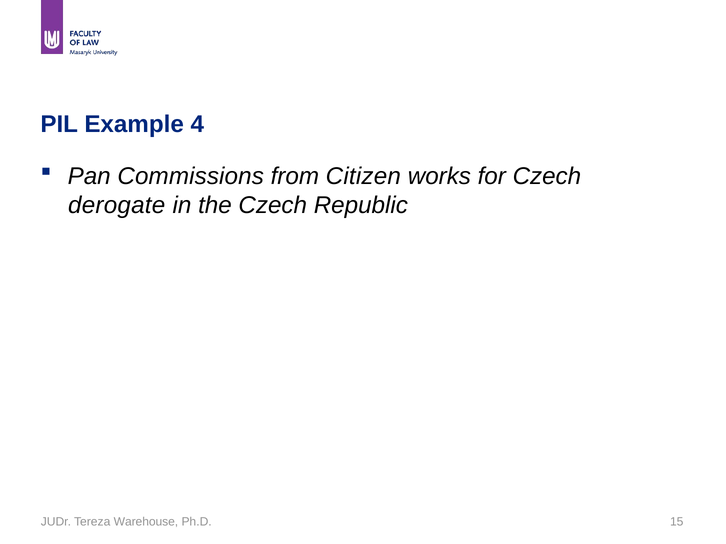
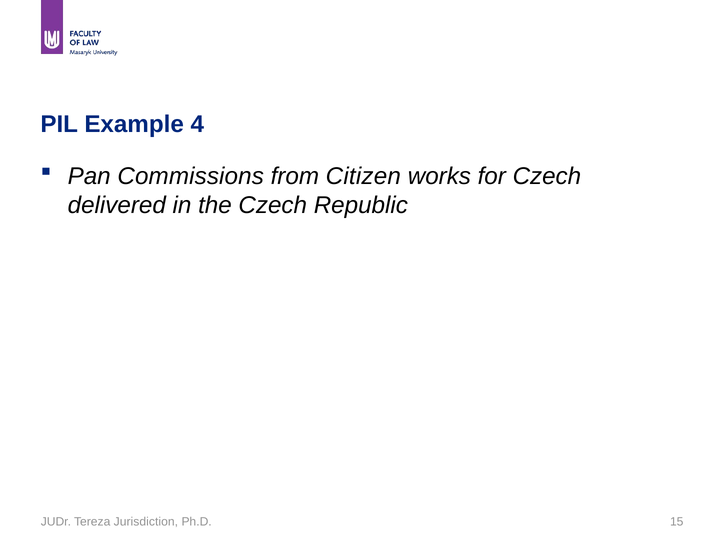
derogate: derogate -> delivered
Warehouse: Warehouse -> Jurisdiction
